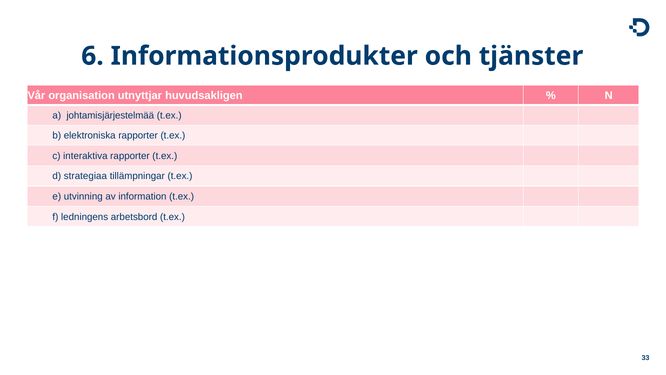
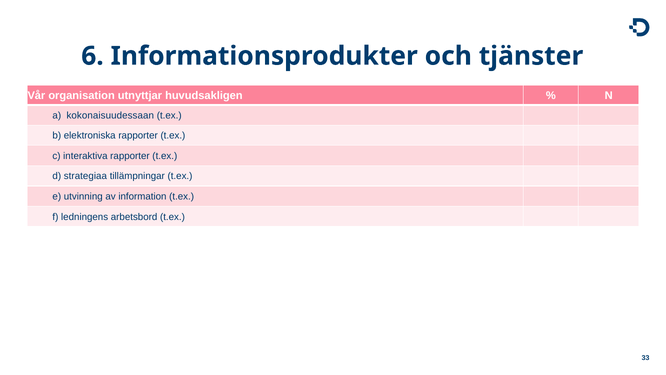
johtamisjärjestelmää: johtamisjärjestelmää -> kokonaisuudessaan
